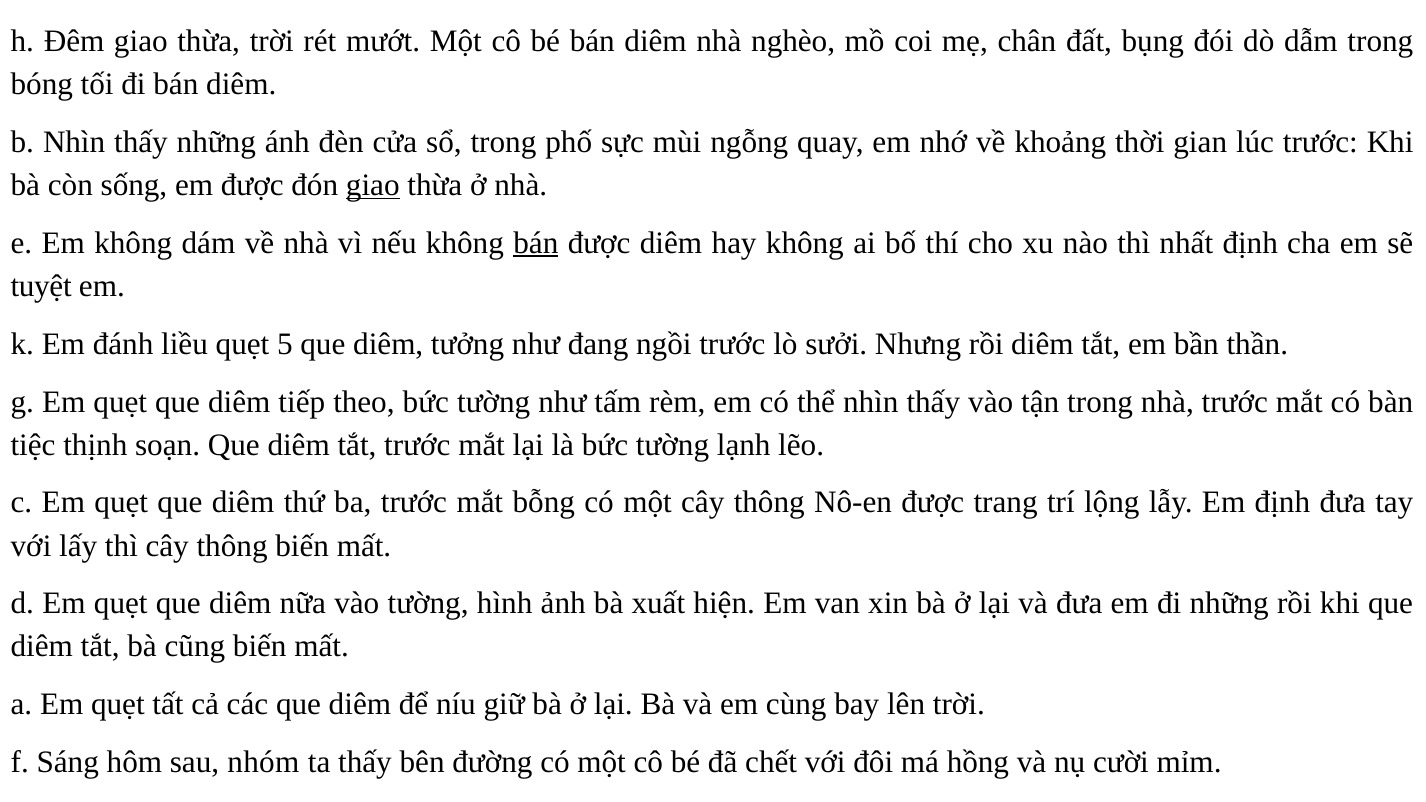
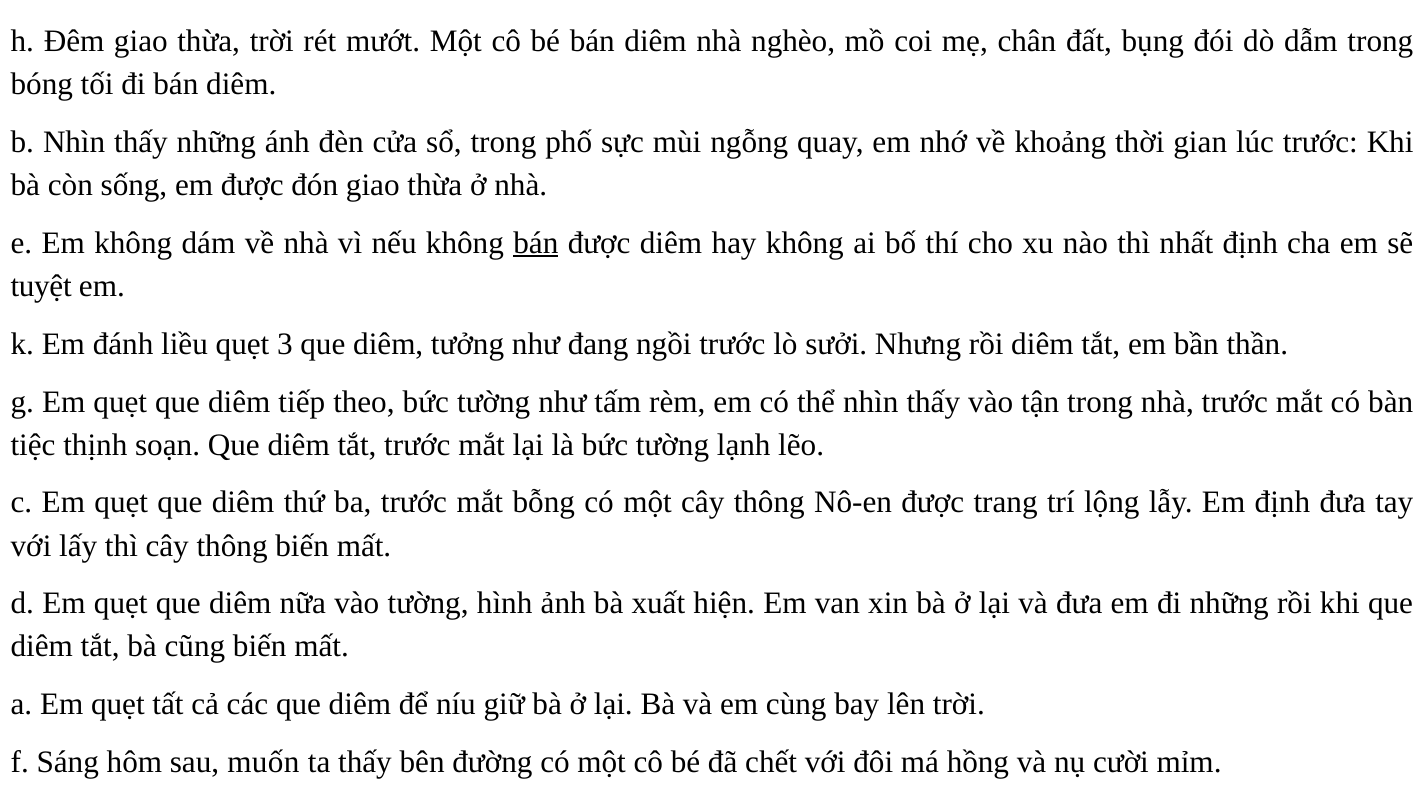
giao at (373, 185) underline: present -> none
5: 5 -> 3
nhóm: nhóm -> muốn
